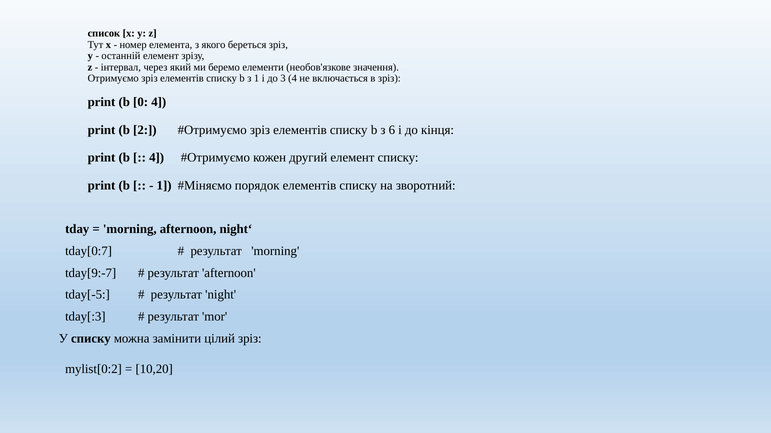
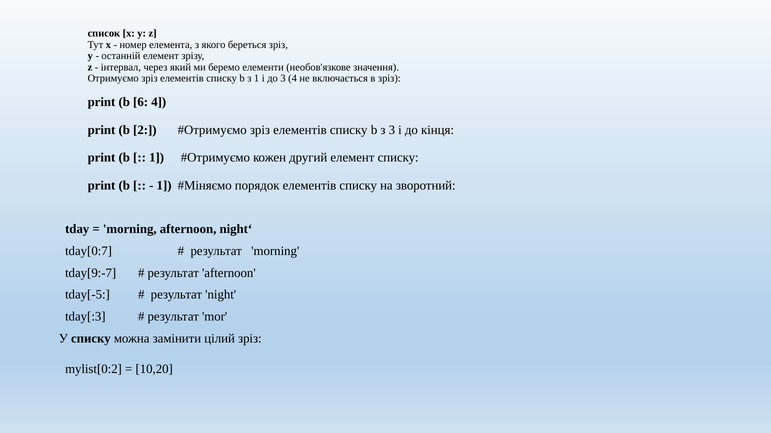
0: 0 -> 6
з 6: 6 -> 3
4 at (157, 158): 4 -> 1
